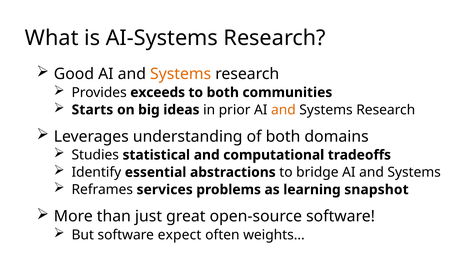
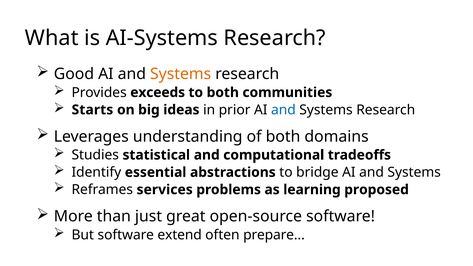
and at (283, 110) colour: orange -> blue
snapshot: snapshot -> proposed
expect: expect -> extend
weights…: weights… -> prepare…
